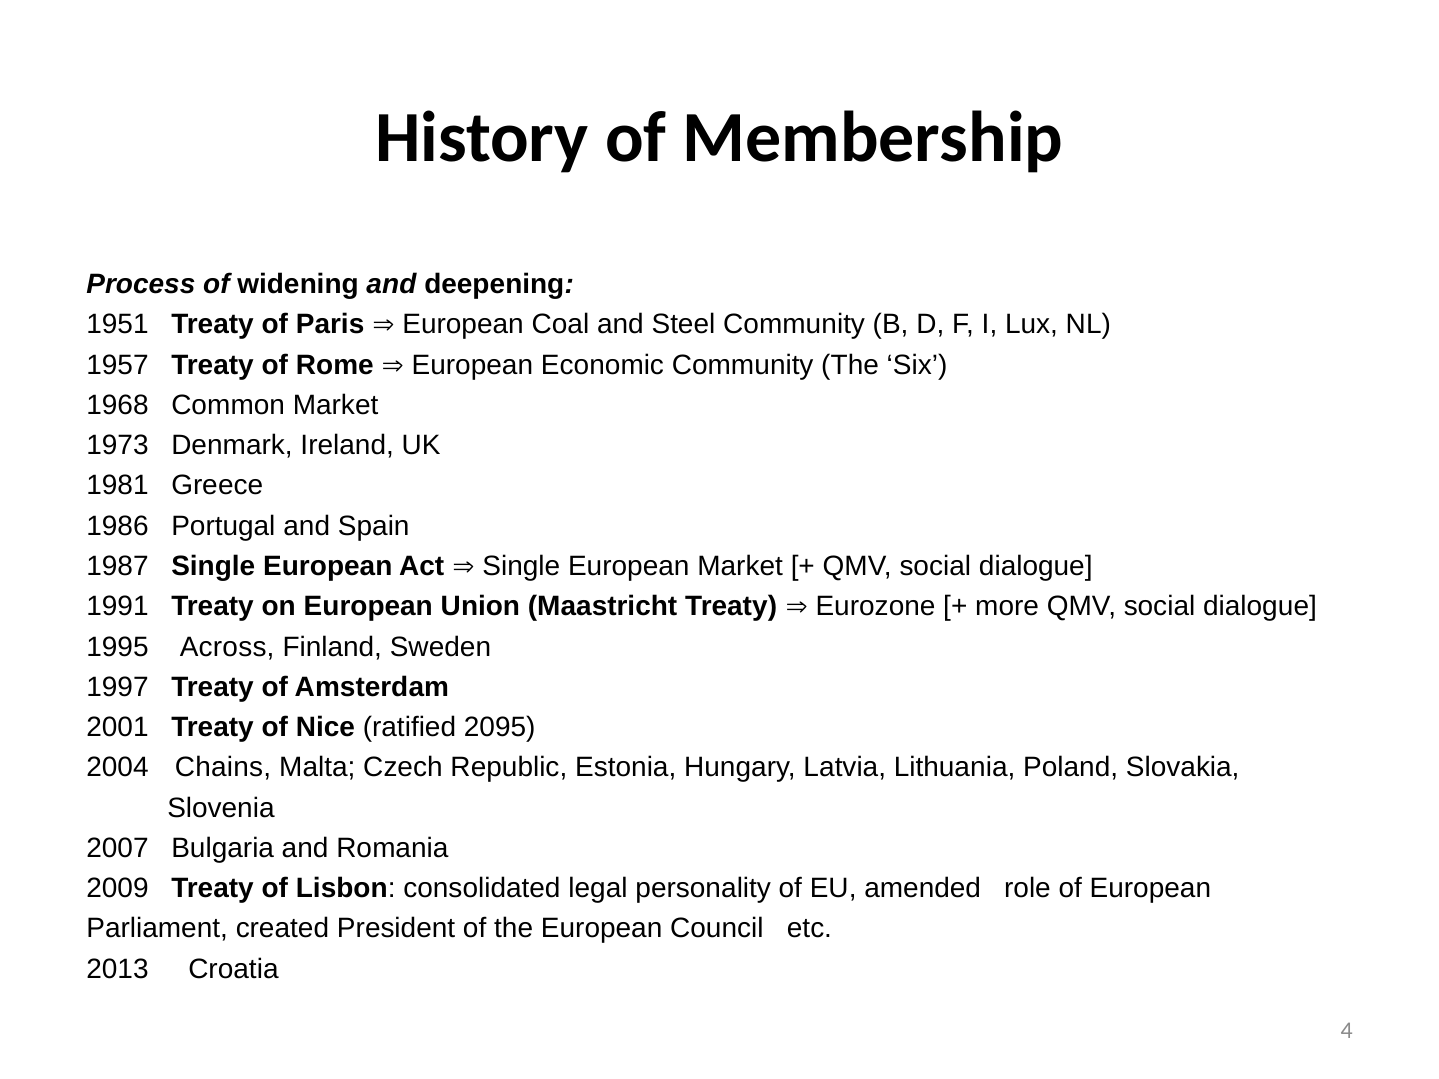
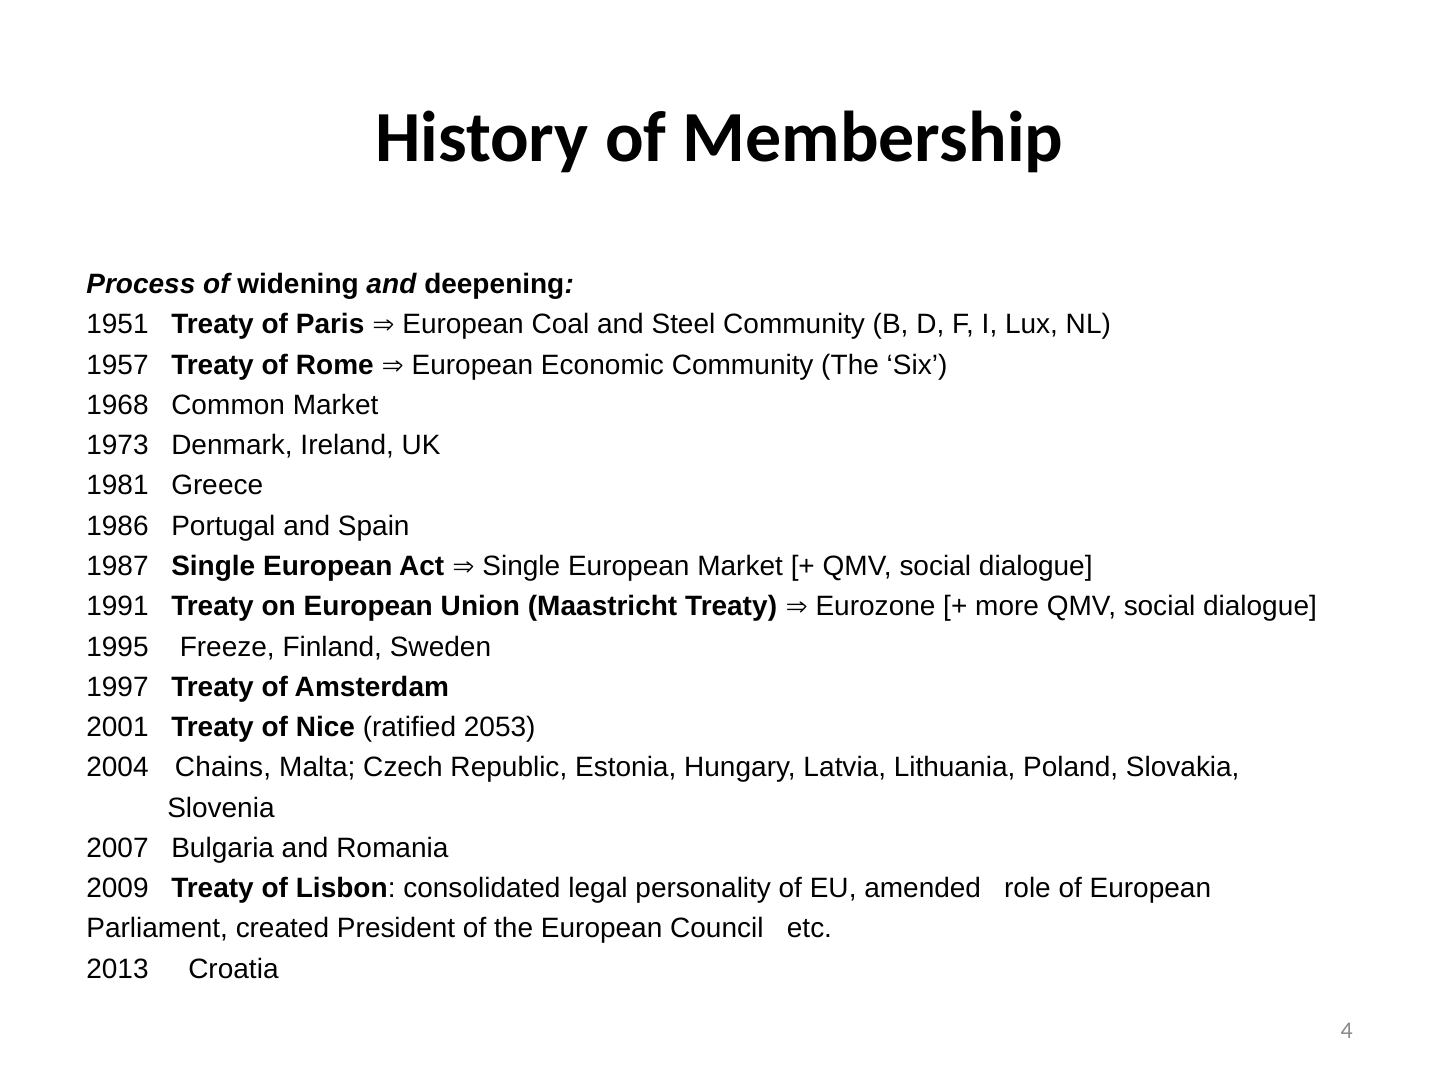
Across: Across -> Freeze
2095: 2095 -> 2053
